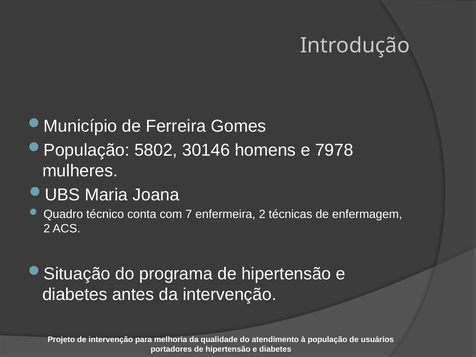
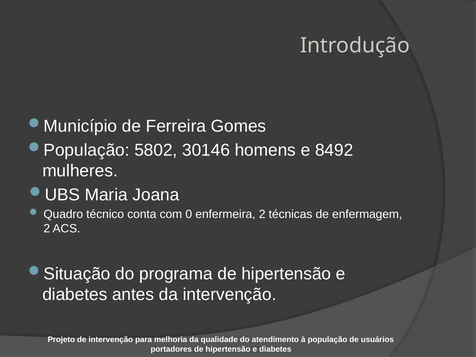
7978: 7978 -> 8492
7: 7 -> 0
